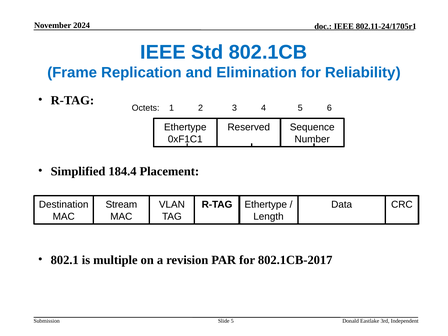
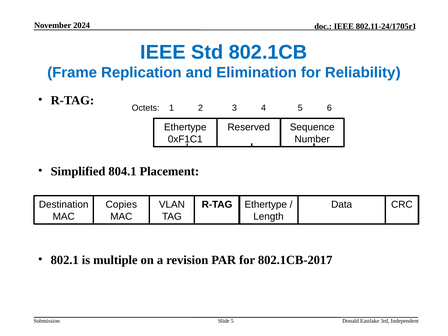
184.4: 184.4 -> 804.1
Stream: Stream -> Copies
